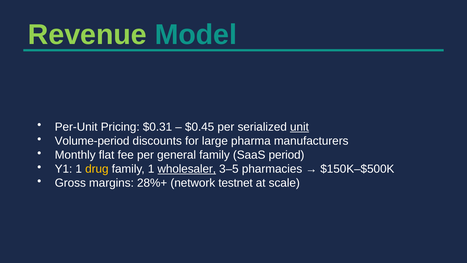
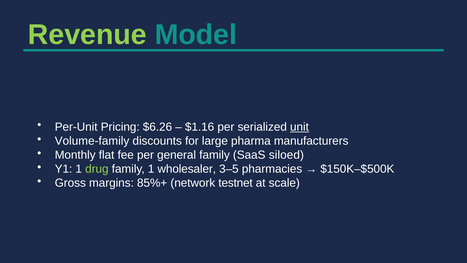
$0.31: $0.31 -> $6.26
$0.45: $0.45 -> $1.16
Volume-period: Volume-period -> Volume-family
period: period -> siloed
drug colour: yellow -> light green
wholesaler underline: present -> none
28%+: 28%+ -> 85%+
